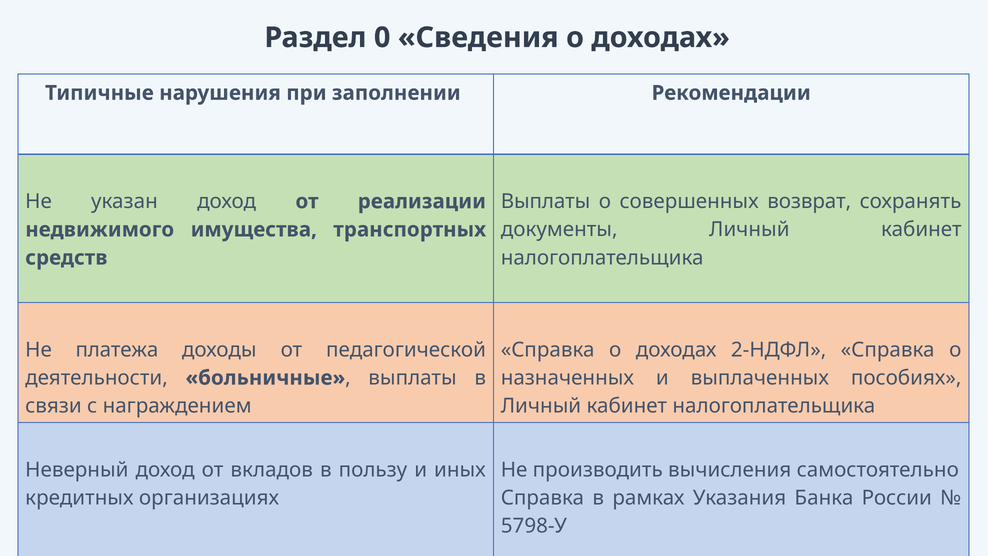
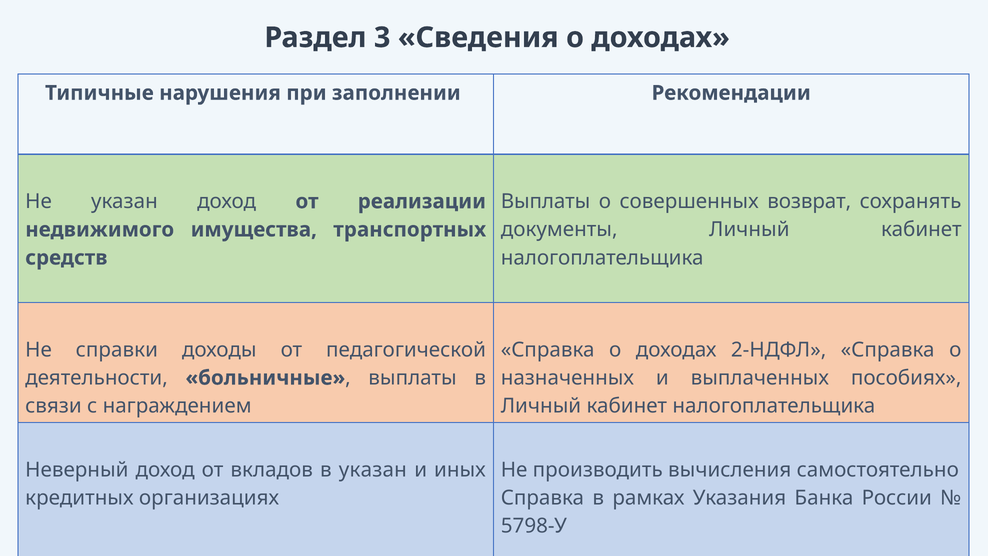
0: 0 -> 3
платежа: платежа -> справки
в пользу: пользу -> указан
